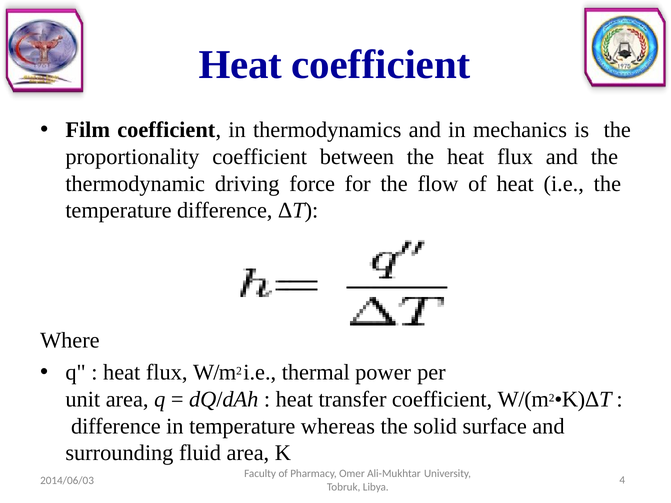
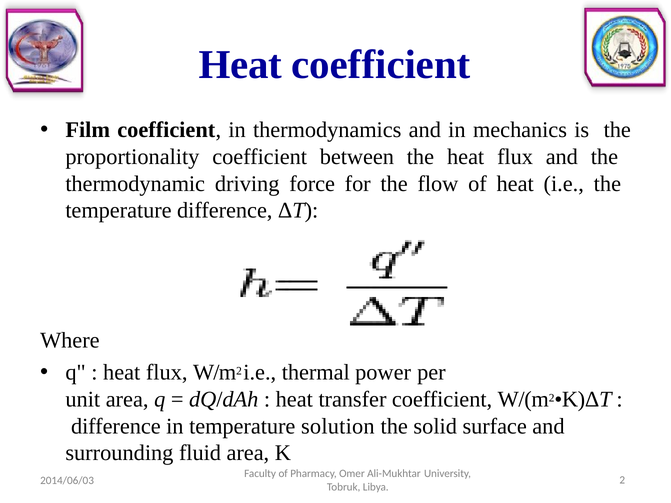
whereas: whereas -> solution
2014/06/03 4: 4 -> 2
